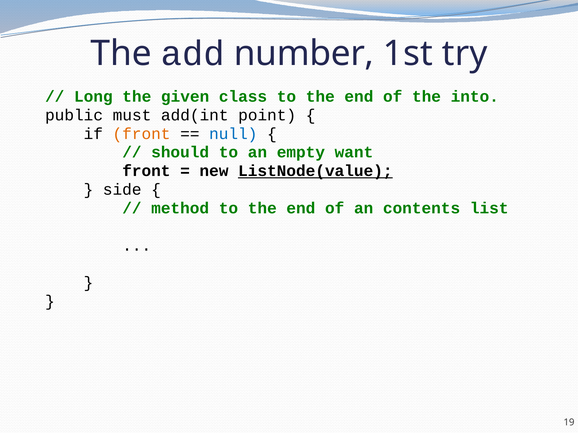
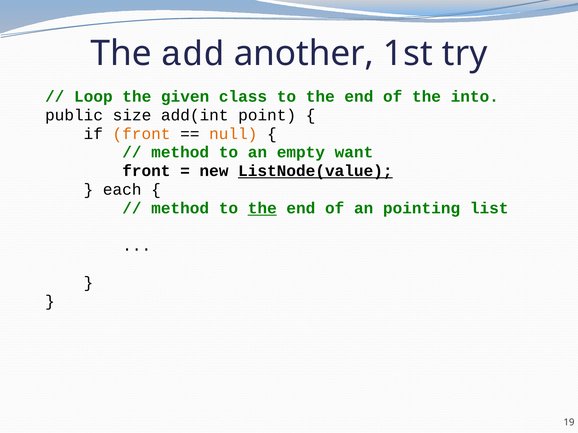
number: number -> another
Long: Long -> Loop
must: must -> size
null colour: blue -> orange
should at (180, 153): should -> method
side: side -> each
the at (262, 208) underline: none -> present
contents: contents -> pointing
